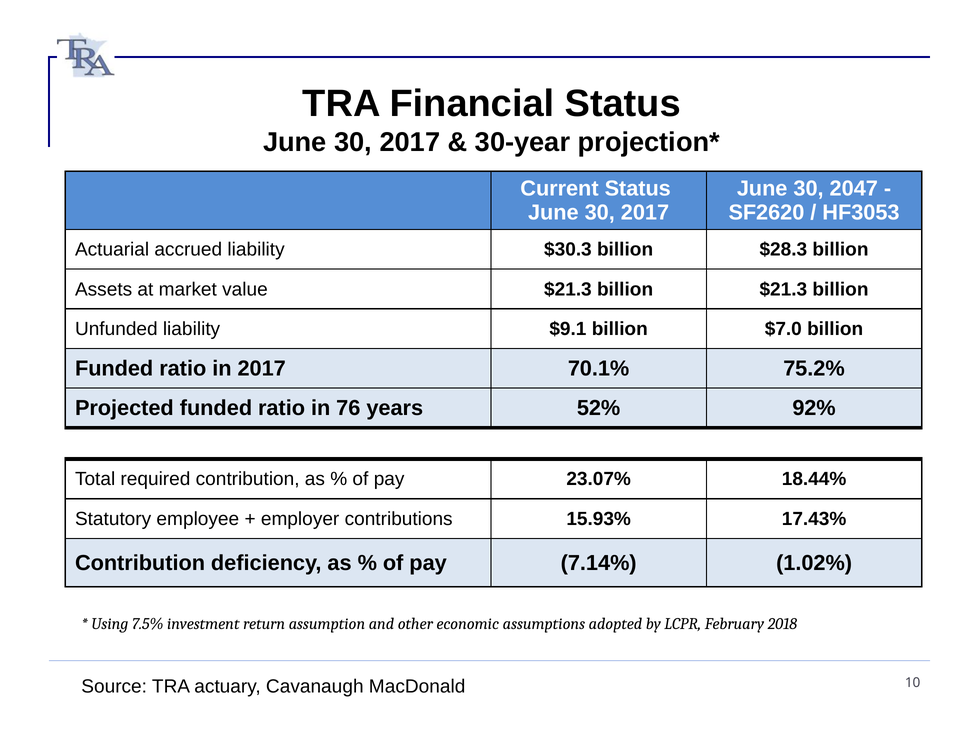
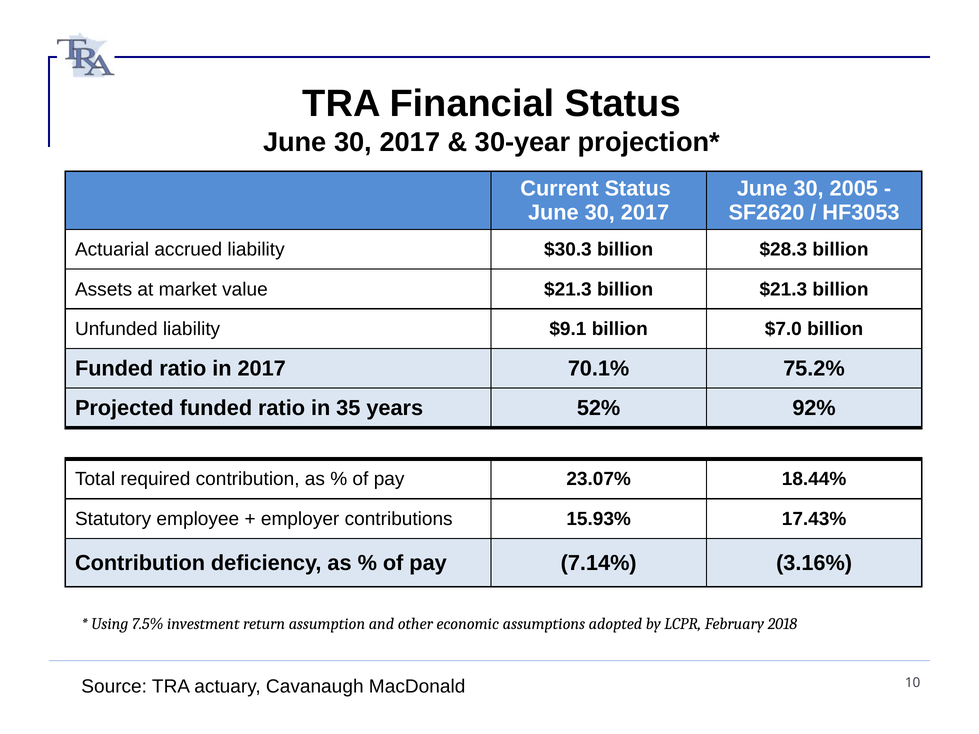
2047: 2047 -> 2005
76: 76 -> 35
1.02%: 1.02% -> 3.16%
